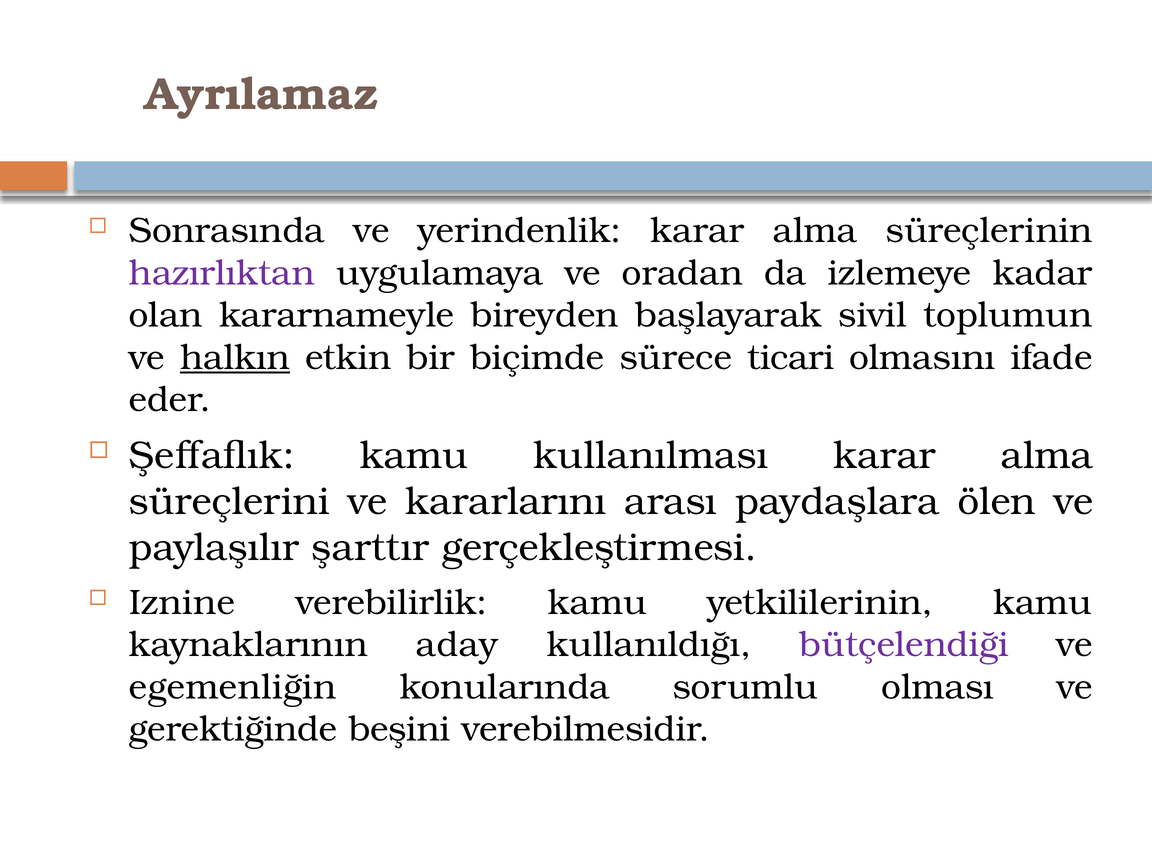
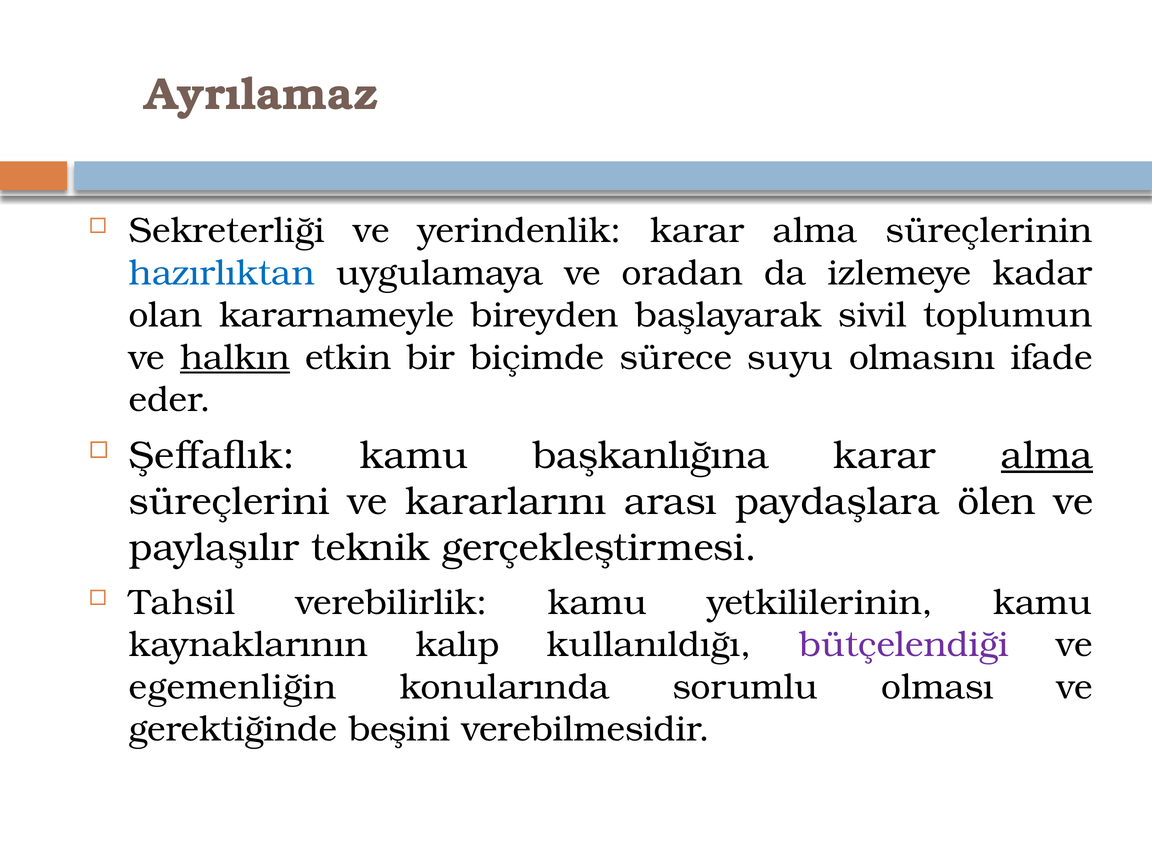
Sonrasında: Sonrasında -> Sekreterliği
hazırlıktan colour: purple -> blue
ticari: ticari -> suyu
kullanılması: kullanılması -> başkanlığına
alma at (1047, 455) underline: none -> present
şarttır: şarttır -> teknik
Iznine: Iznine -> Tahsil
aday: aday -> kalıp
